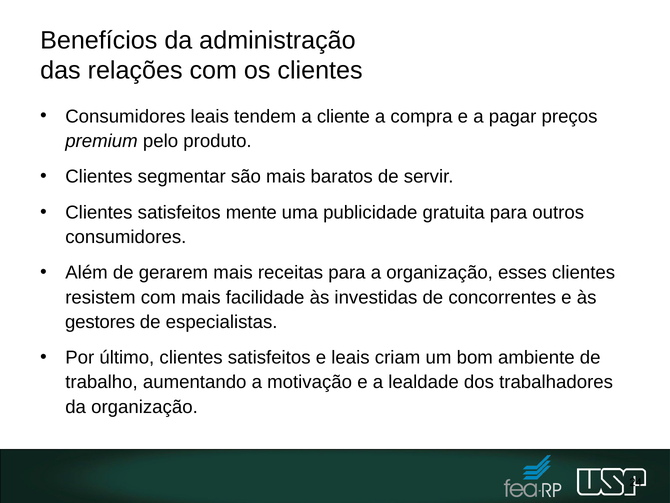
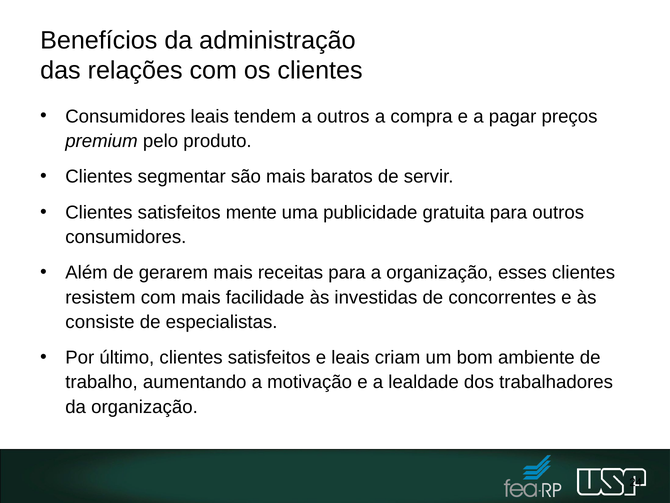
a cliente: cliente -> outros
gestores: gestores -> consiste
